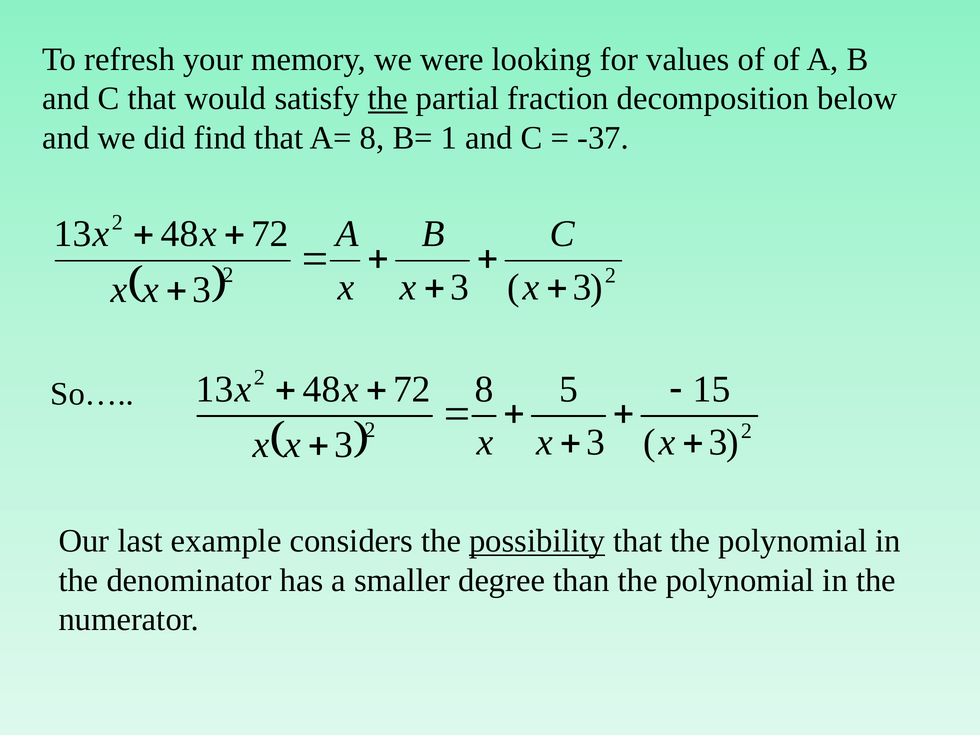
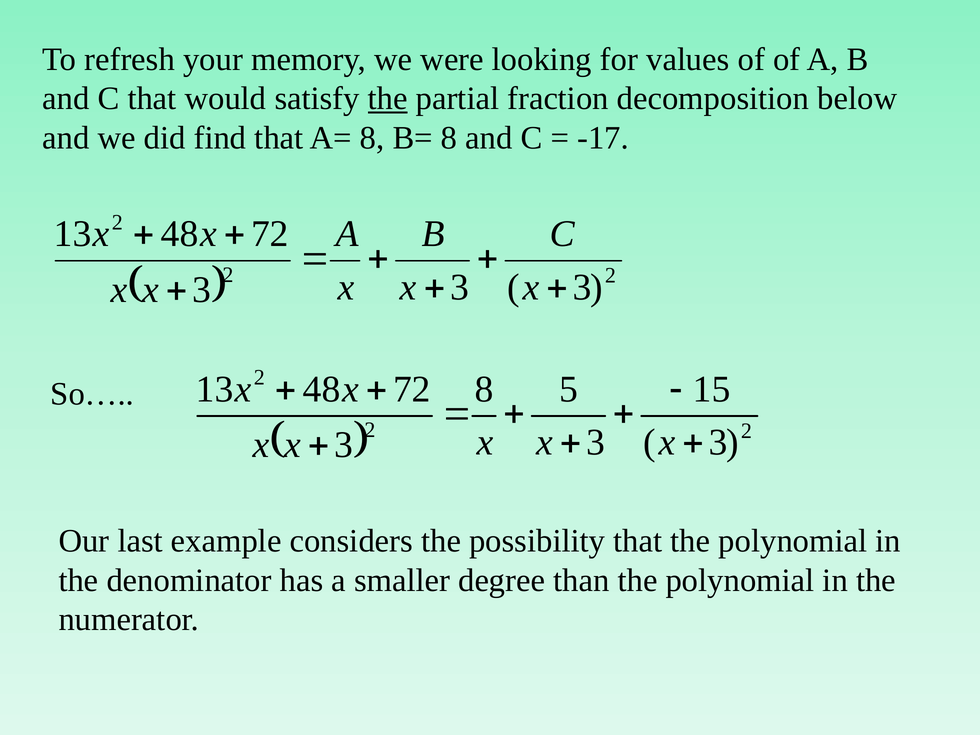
B= 1: 1 -> 8
-37: -37 -> -17
possibility underline: present -> none
